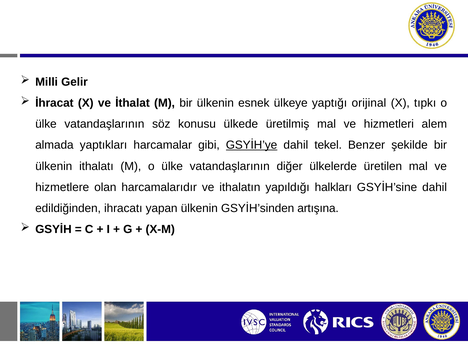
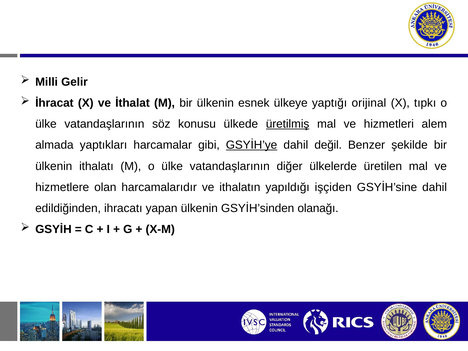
üretilmiş underline: none -> present
tekel: tekel -> değil
halkları: halkları -> işçiden
artışına: artışına -> olanağı
